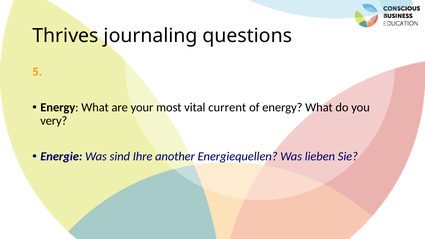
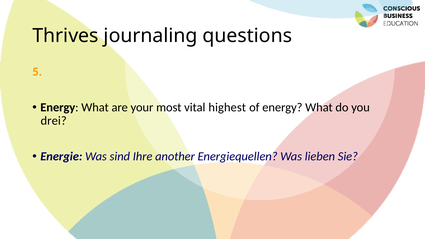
current: current -> highest
very: very -> drei
